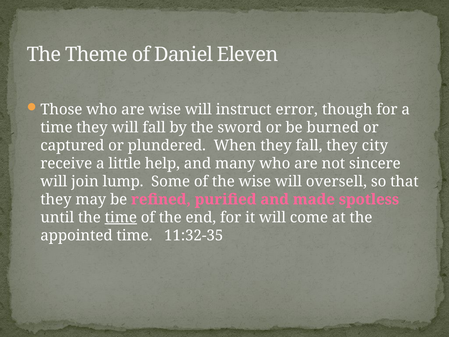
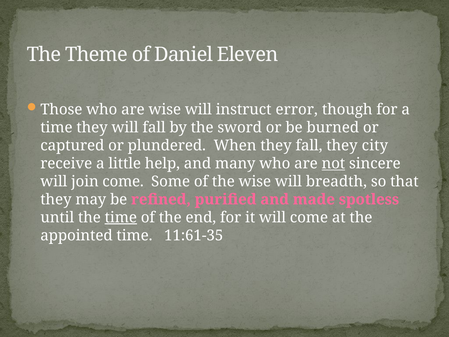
not underline: none -> present
join lump: lump -> come
oversell: oversell -> breadth
11:32-35: 11:32-35 -> 11:61-35
